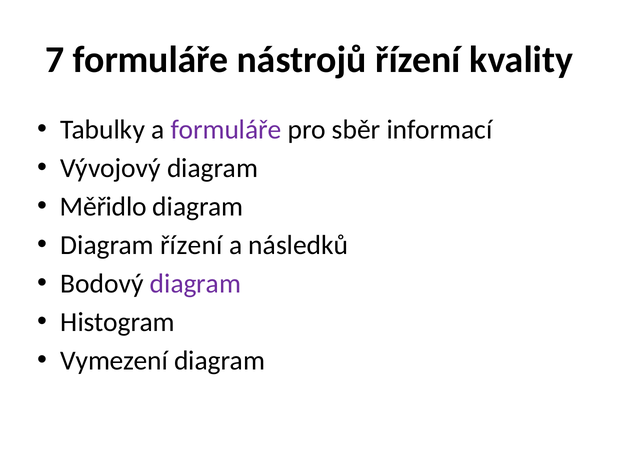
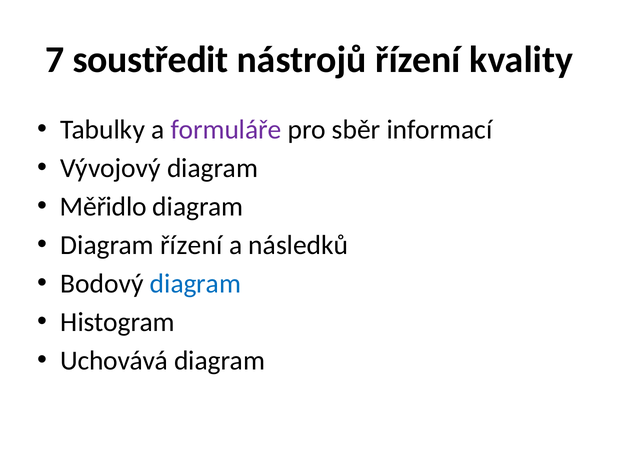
7 formuláře: formuláře -> soustředit
diagram at (195, 284) colour: purple -> blue
Vymezení: Vymezení -> Uchovává
